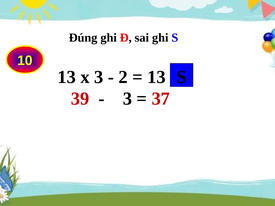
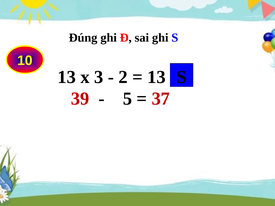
3 at (127, 99): 3 -> 5
